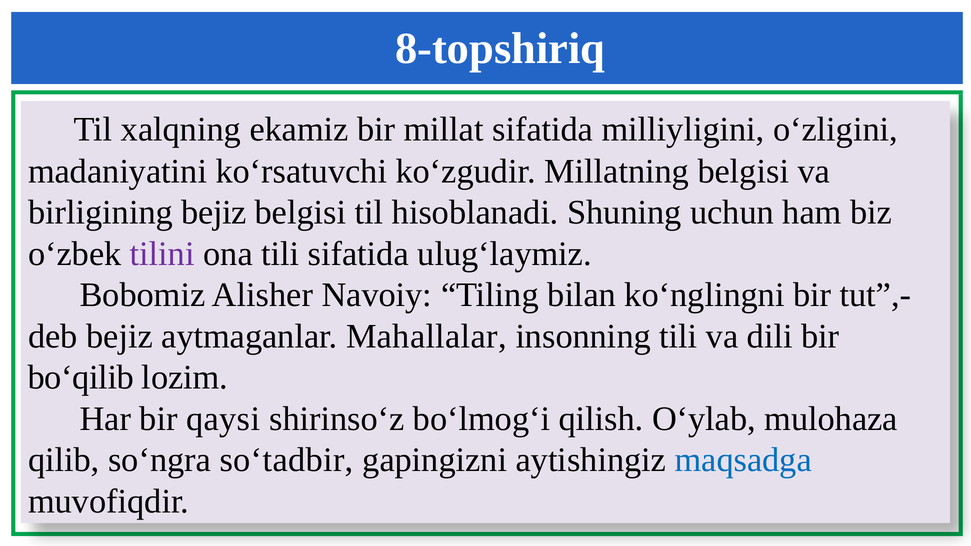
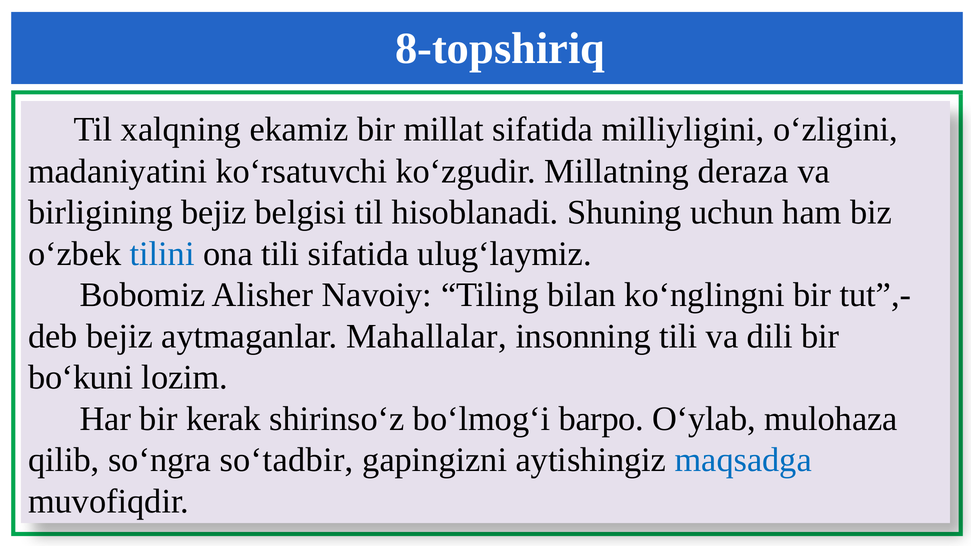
Millatning belgisi: belgisi -> deraza
tilini colour: purple -> blue
bo‘qilib: bo‘qilib -> bo‘kuni
qaysi: qaysi -> kerak
qilish: qilish -> barpo
